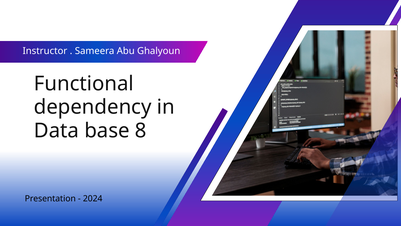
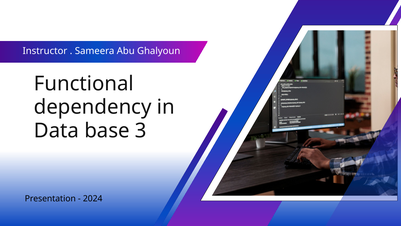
8: 8 -> 3
